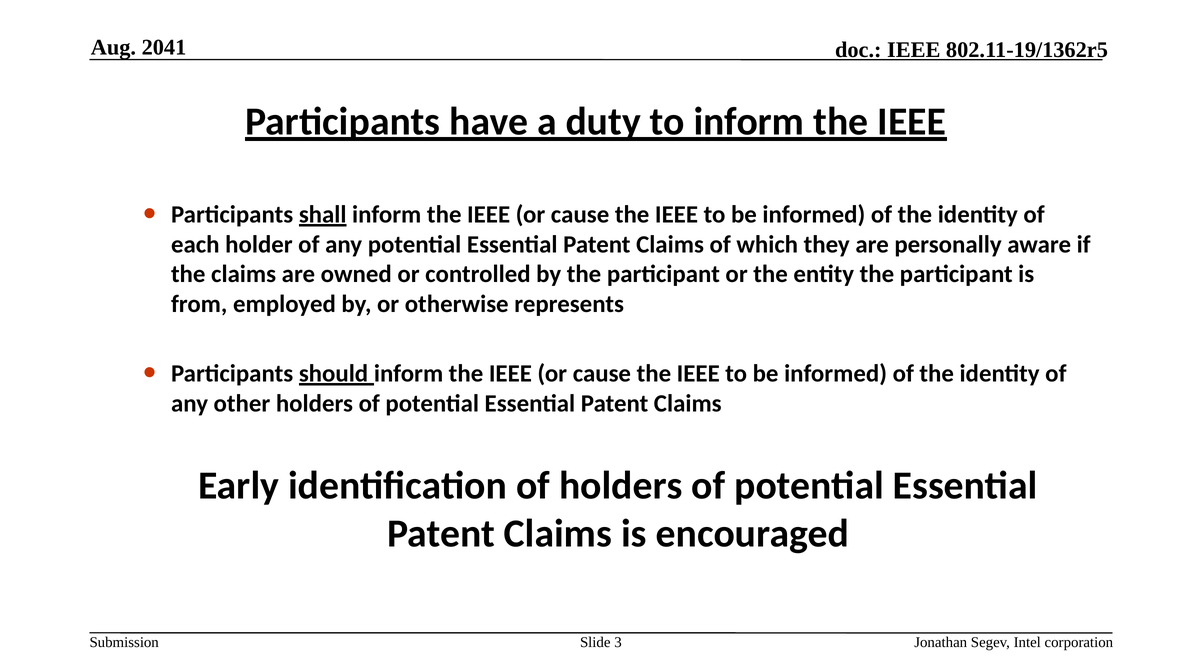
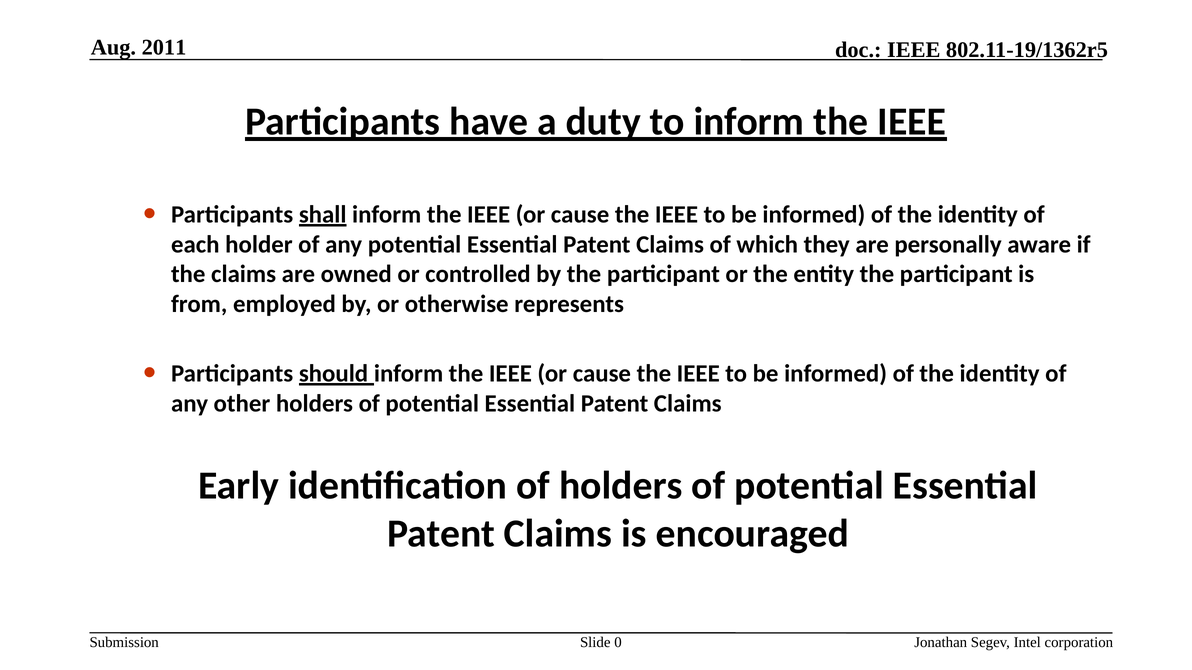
2041: 2041 -> 2011
3: 3 -> 0
